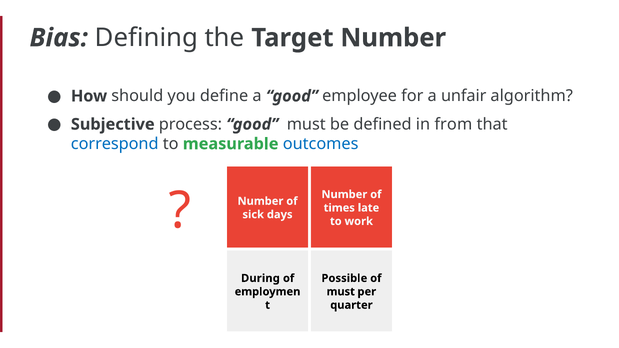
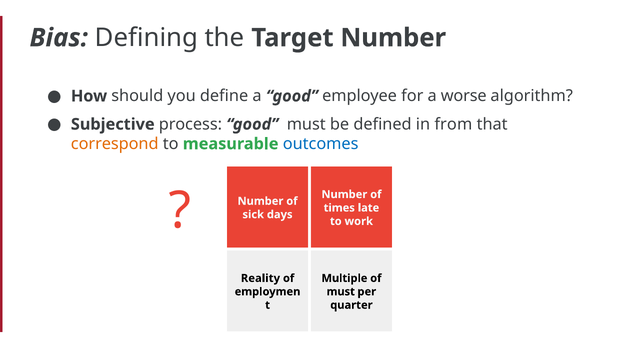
unfair: unfair -> worse
correspond colour: blue -> orange
During: During -> Reality
Possible: Possible -> Multiple
